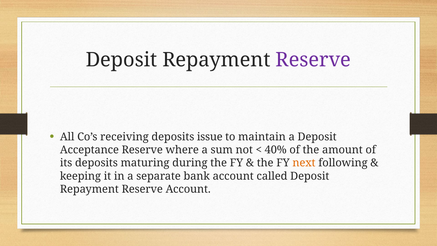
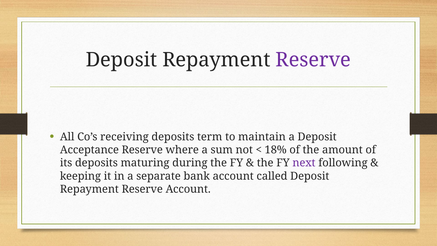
issue: issue -> term
40%: 40% -> 18%
next colour: orange -> purple
